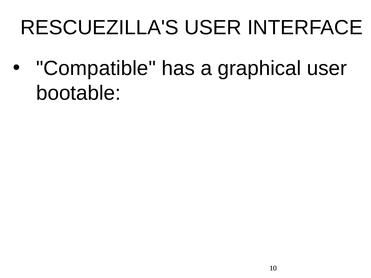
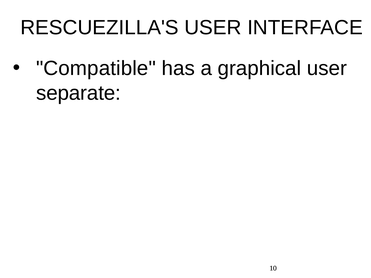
bootable: bootable -> separate
